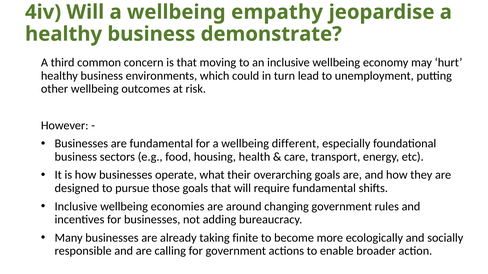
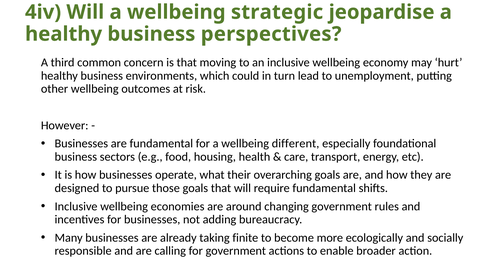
empathy: empathy -> strategic
demonstrate: demonstrate -> perspectives
